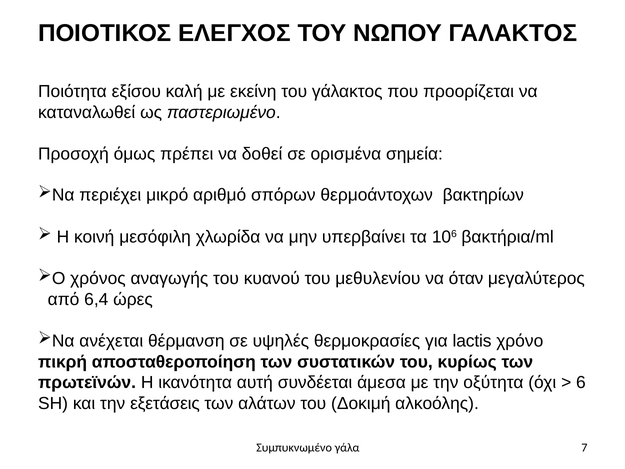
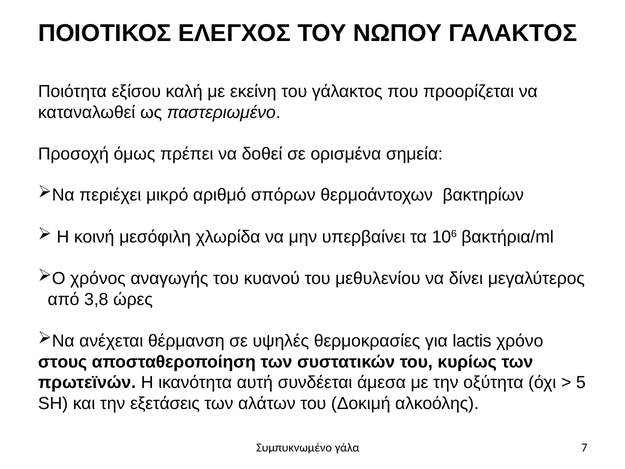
όταν: όταν -> δίνει
6,4: 6,4 -> 3,8
πικρή: πικρή -> στους
6: 6 -> 5
